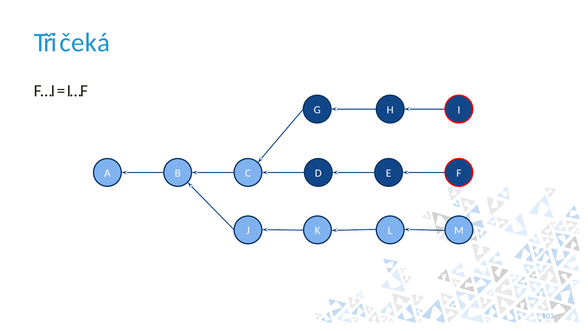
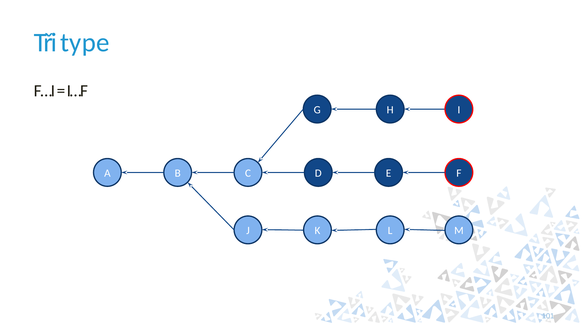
čeká: čeká -> type
